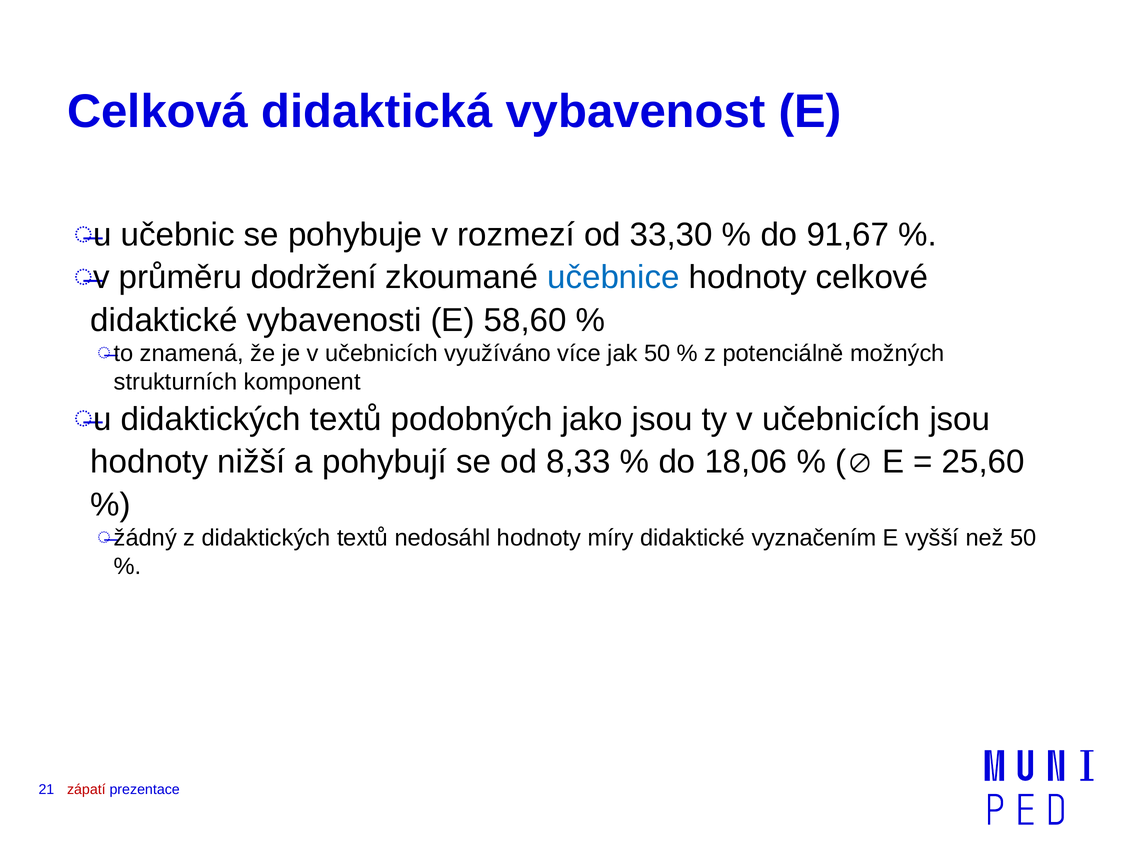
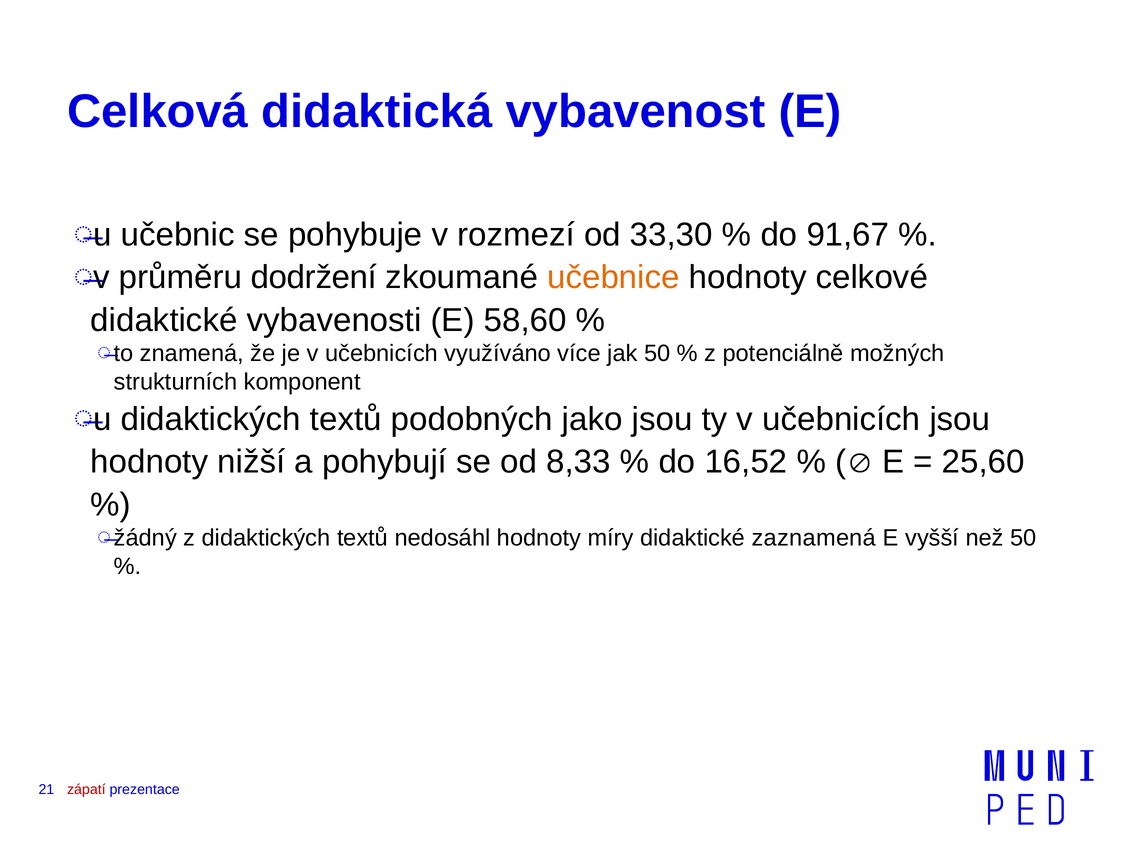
učebnice colour: blue -> orange
18,06: 18,06 -> 16,52
vyznačením: vyznačením -> zaznamená
